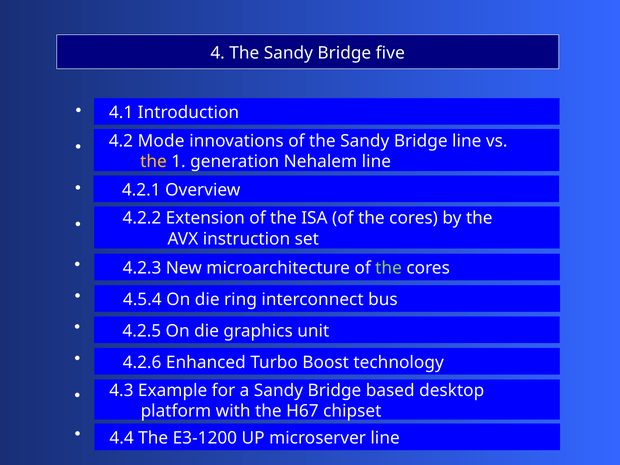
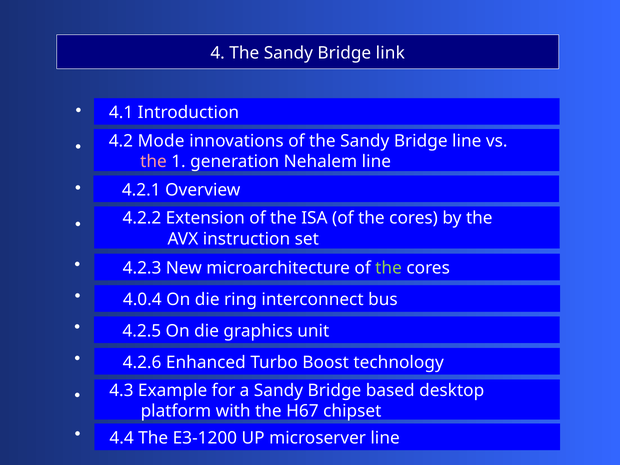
five: five -> link
the at (153, 162) colour: yellow -> pink
4.5.4: 4.5.4 -> 4.0.4
